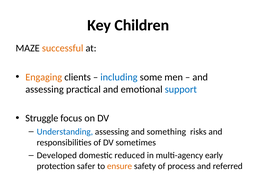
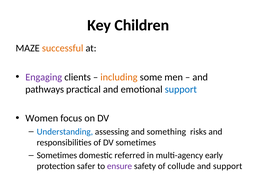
Engaging colour: orange -> purple
including colour: blue -> orange
assessing at (45, 89): assessing -> pathways
Struggle: Struggle -> Women
Developed at (57, 155): Developed -> Sometimes
reduced: reduced -> referred
ensure colour: orange -> purple
process: process -> collude
and referred: referred -> support
